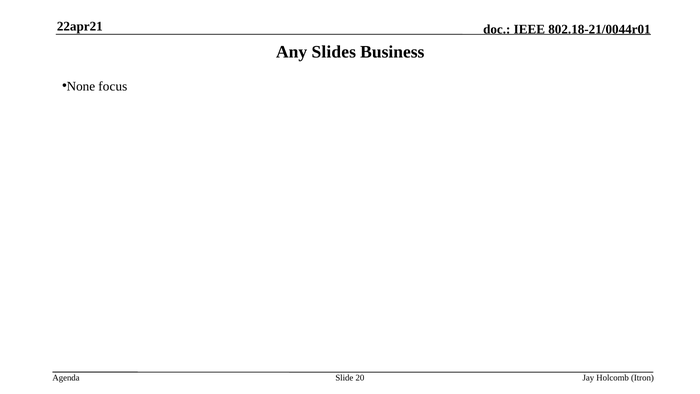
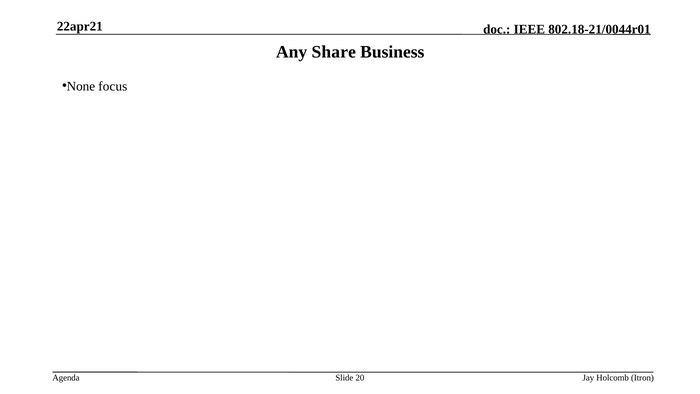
Slides: Slides -> Share
